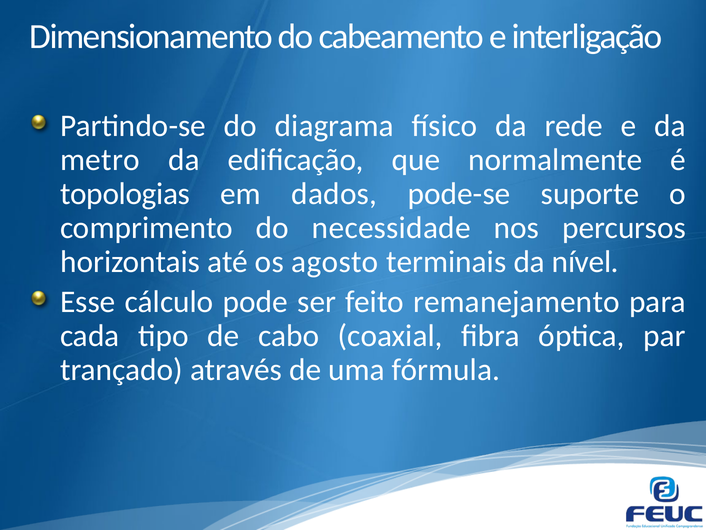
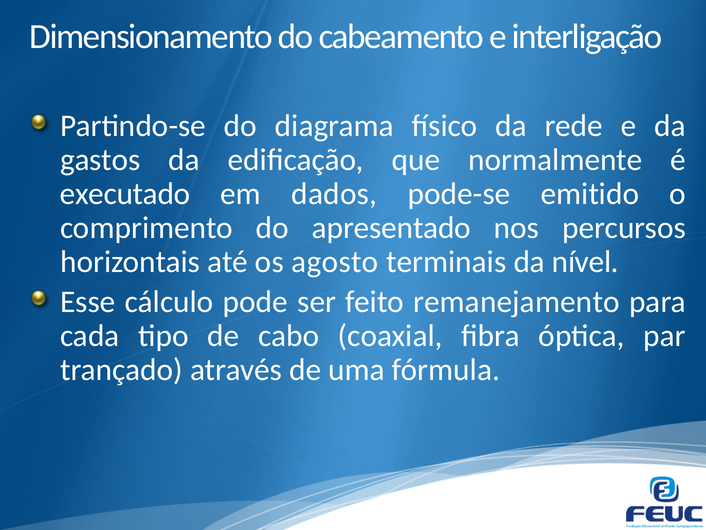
metro: metro -> gastos
topologias: topologias -> executado
suporte: suporte -> emitido
necessidade: necessidade -> apresentado
